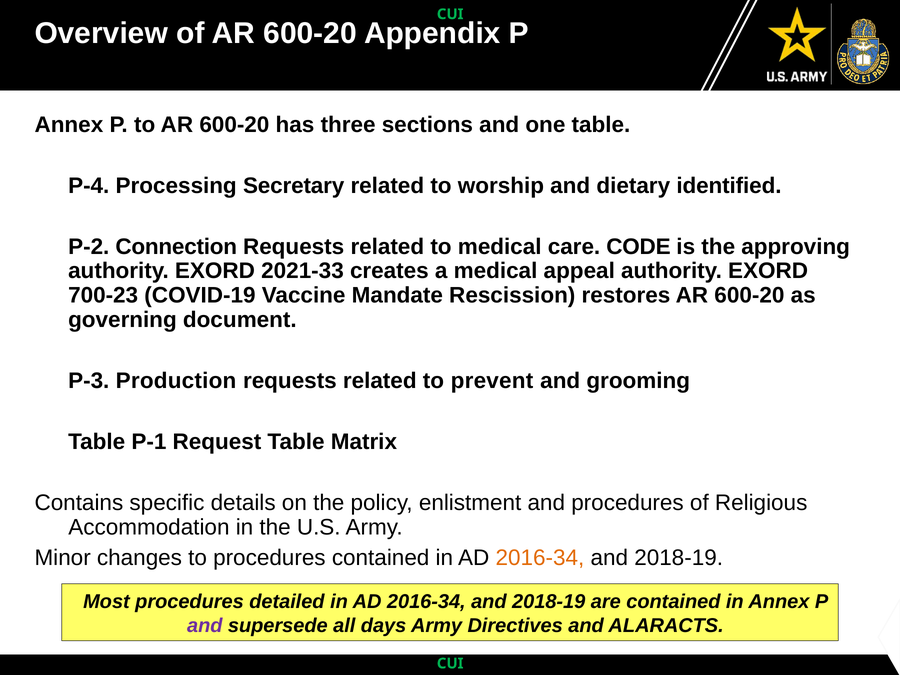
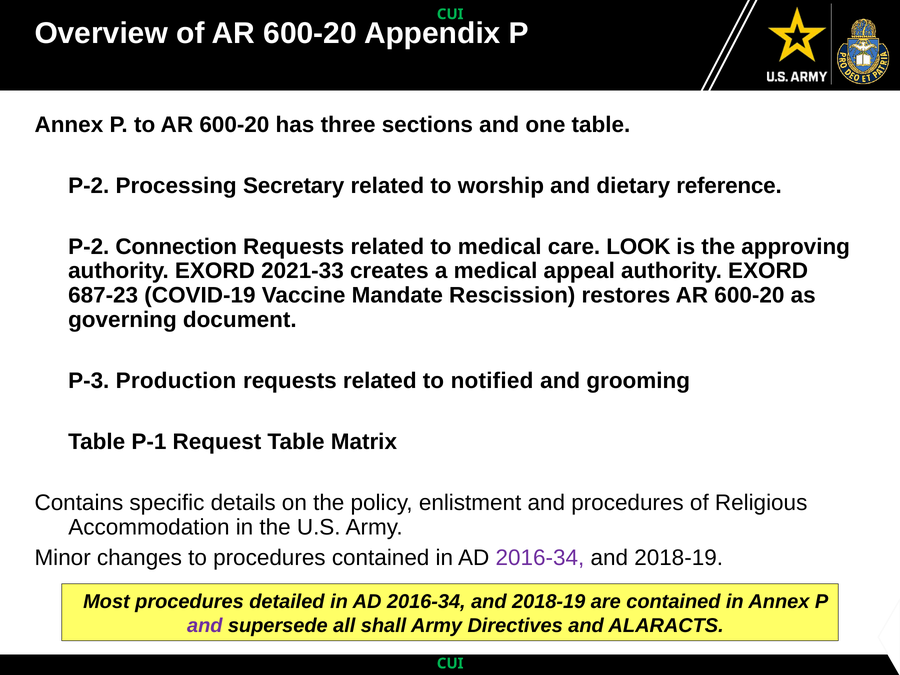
P-4 at (89, 186): P-4 -> P-2
identified: identified -> reference
CODE: CODE -> LOOK
700-23: 700-23 -> 687-23
prevent: prevent -> notified
2016-34 at (540, 558) colour: orange -> purple
days: days -> shall
